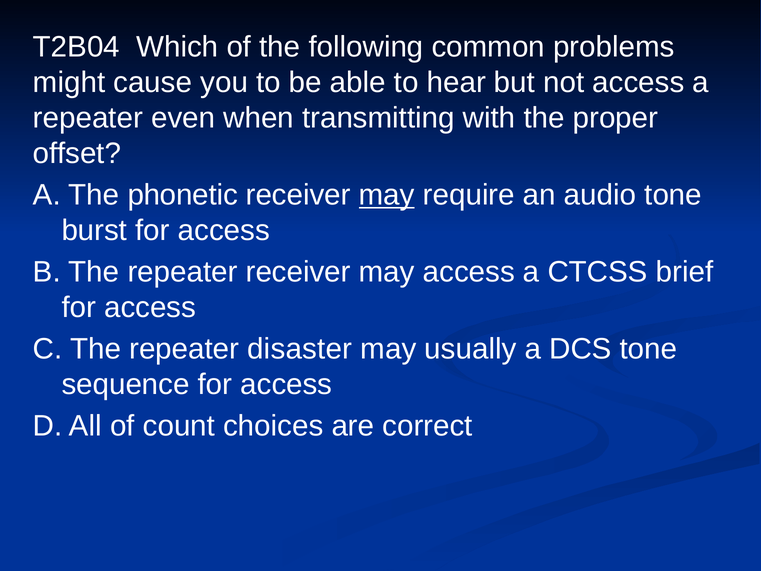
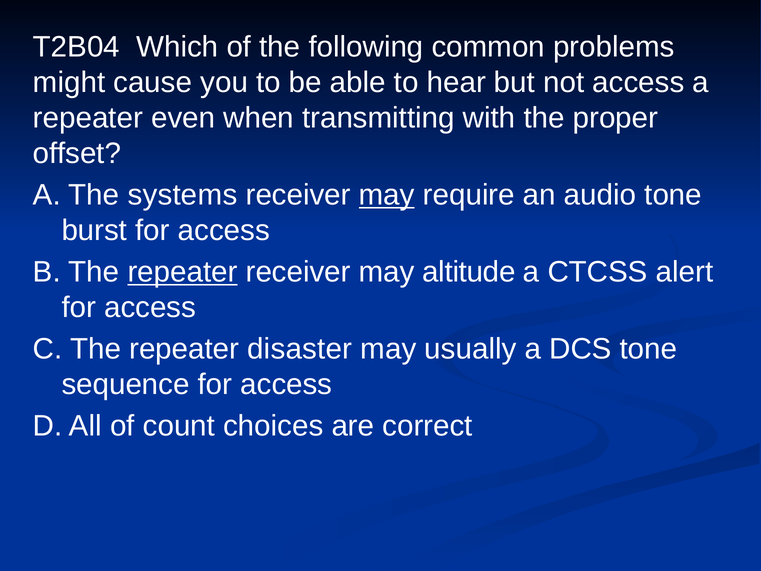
phonetic: phonetic -> systems
repeater at (183, 272) underline: none -> present
may access: access -> altitude
brief: brief -> alert
